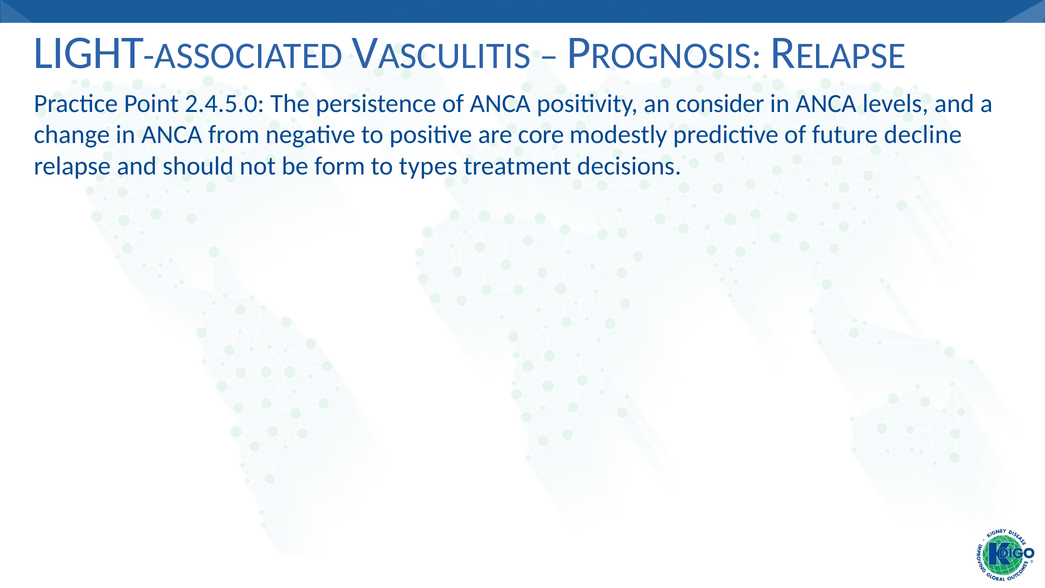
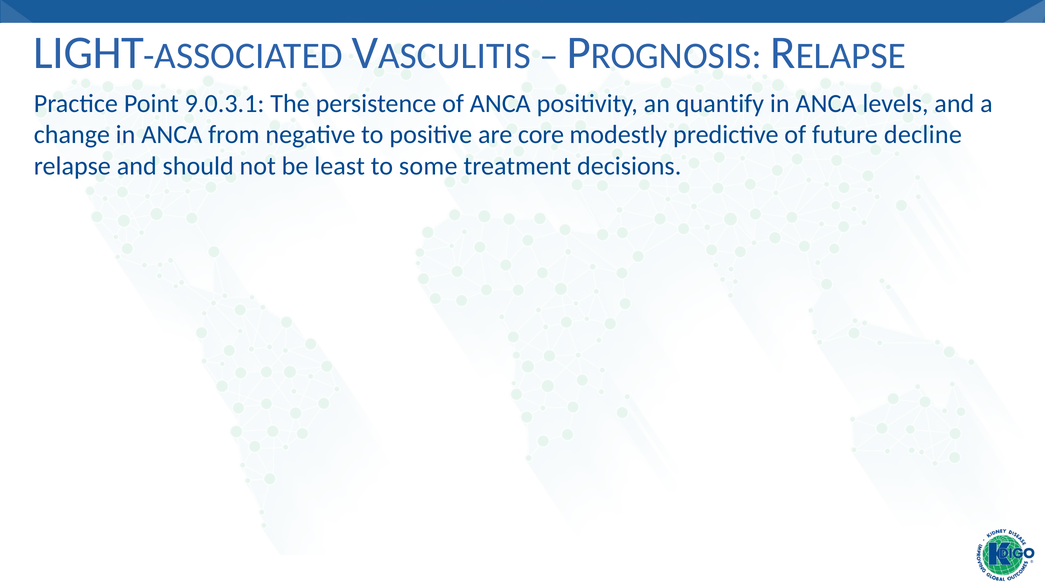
2.4.5.0: 2.4.5.0 -> 9.0.3.1
consider: consider -> quantify
form: form -> least
types: types -> some
